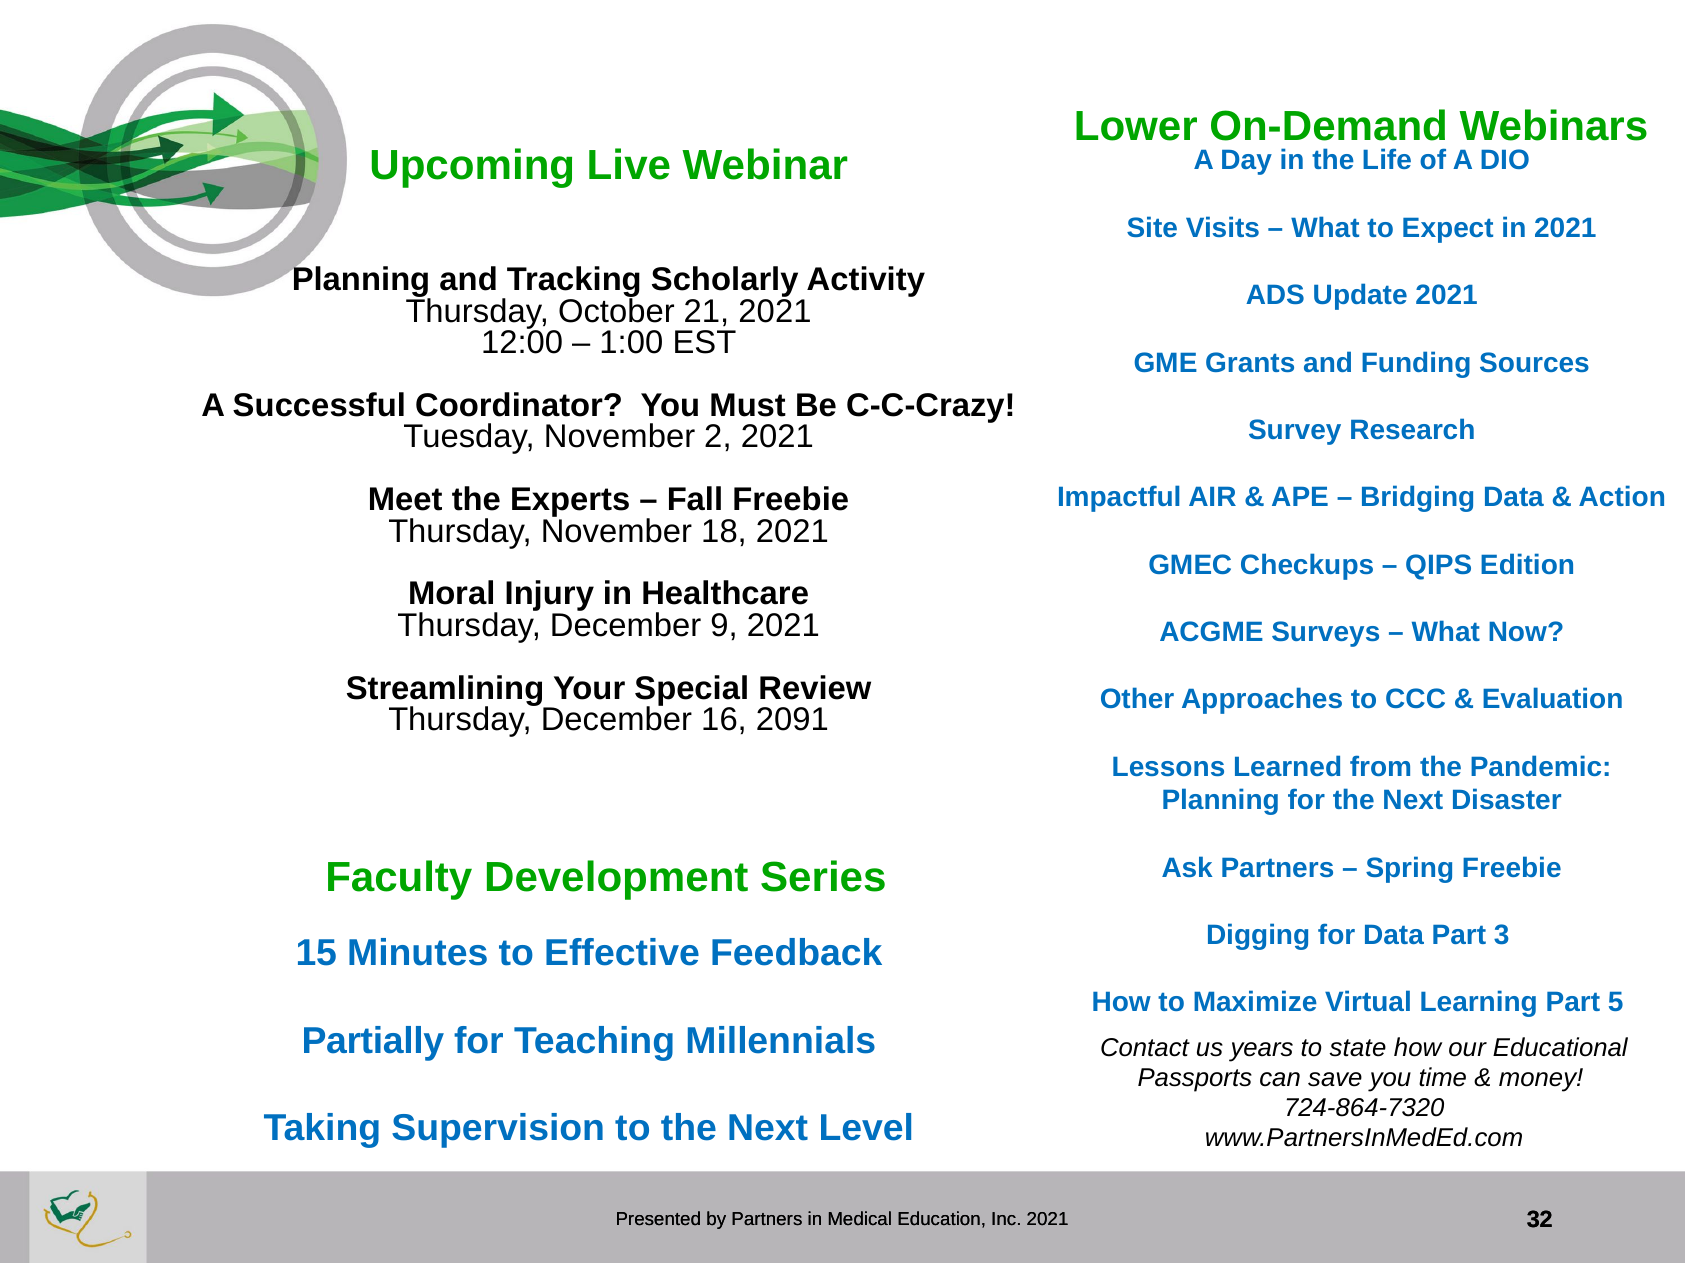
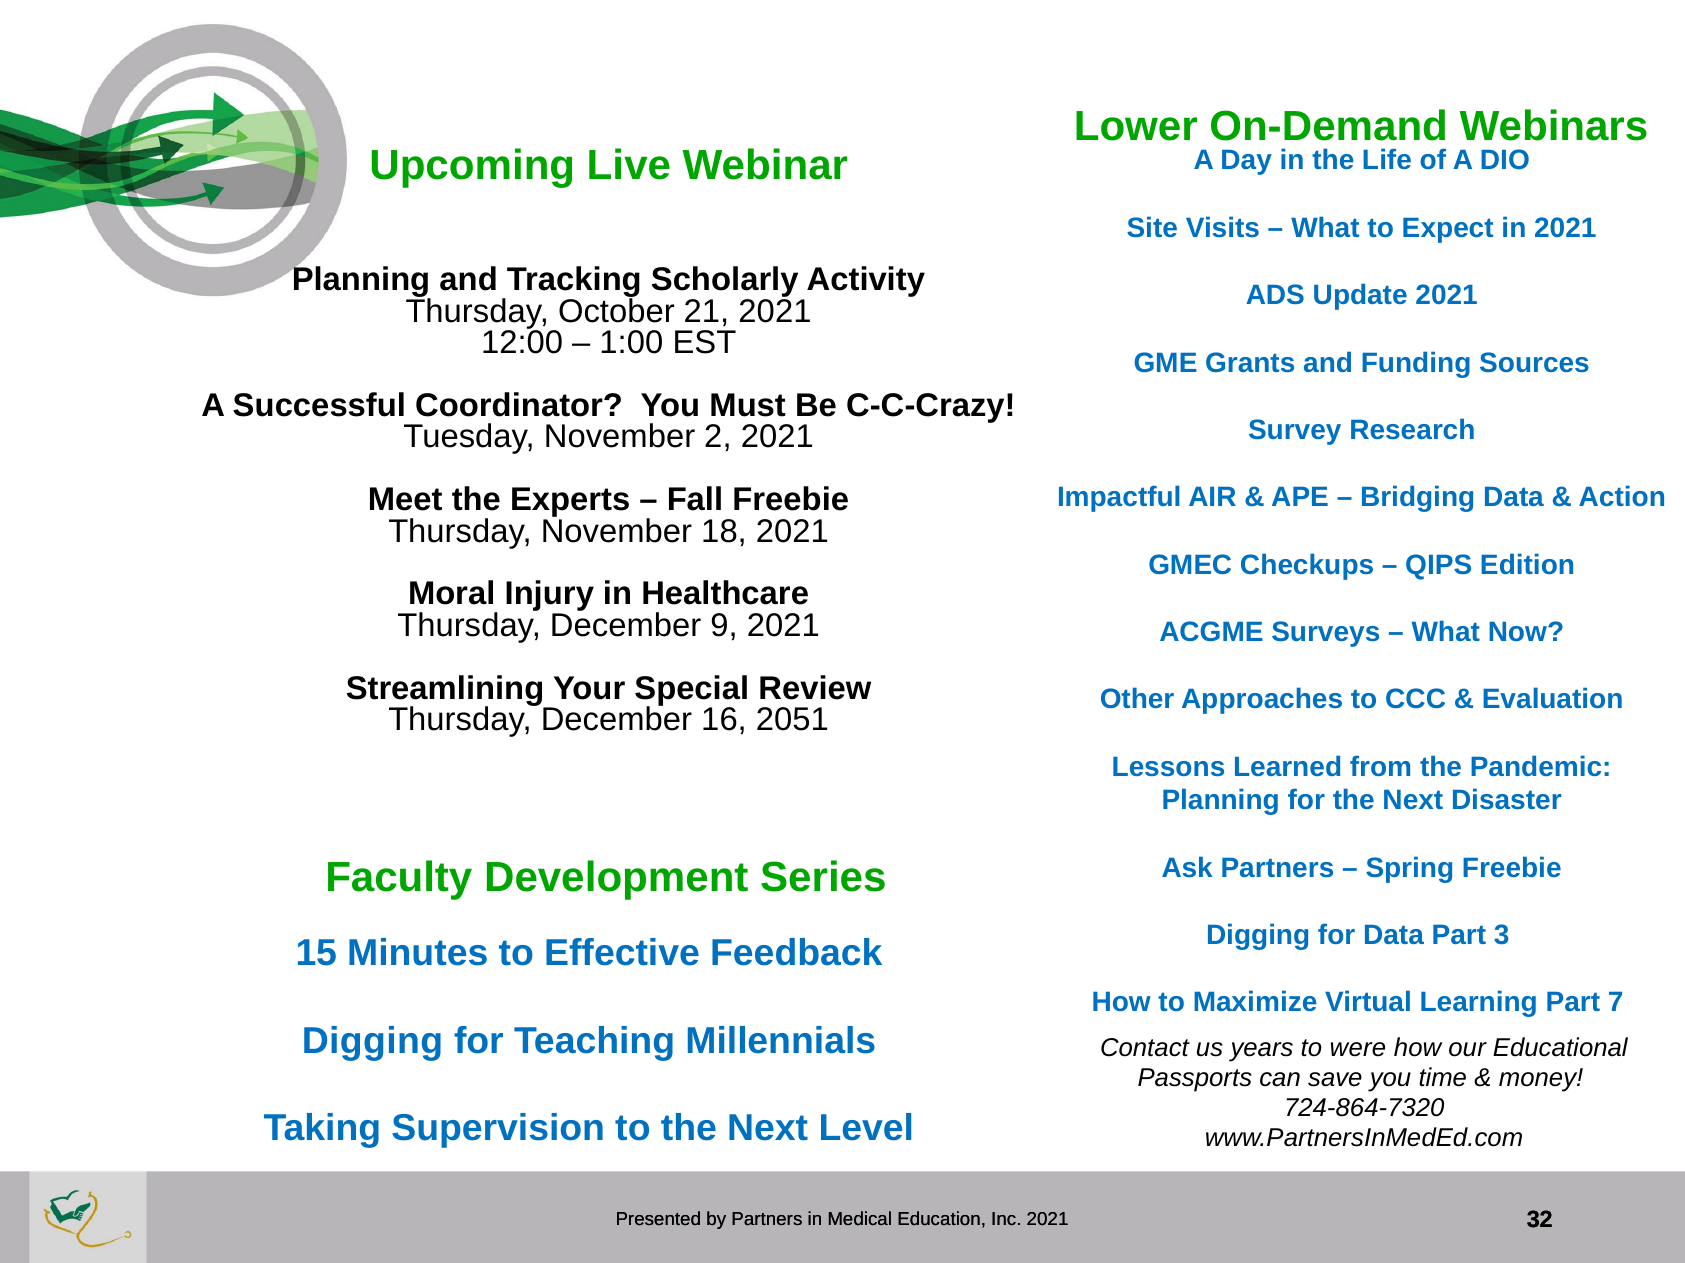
2091: 2091 -> 2051
5: 5 -> 7
Partially at (373, 1042): Partially -> Digging
state: state -> were
